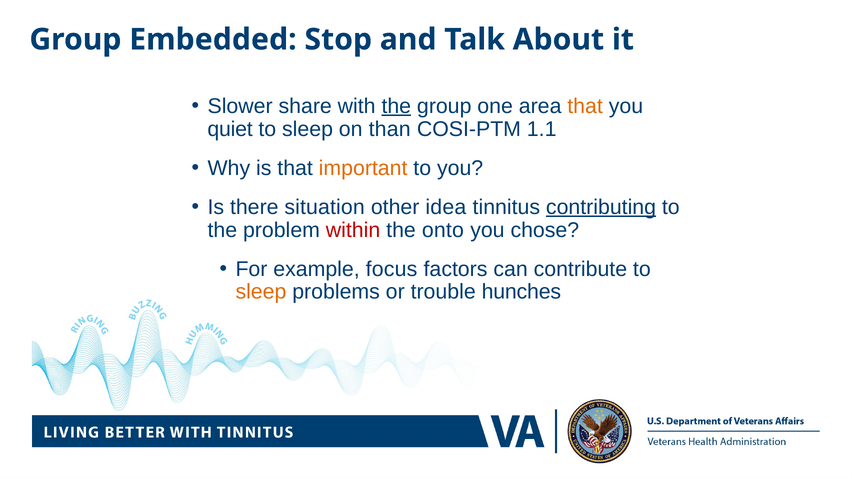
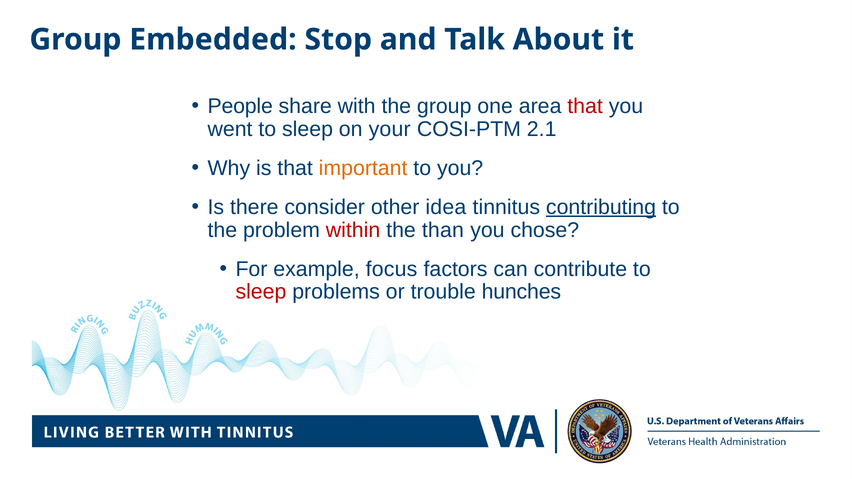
Slower: Slower -> People
the at (396, 106) underline: present -> none
that at (585, 106) colour: orange -> red
quiet: quiet -> went
than: than -> your
1.1: 1.1 -> 2.1
situation: situation -> consider
onto: onto -> than
sleep at (261, 292) colour: orange -> red
